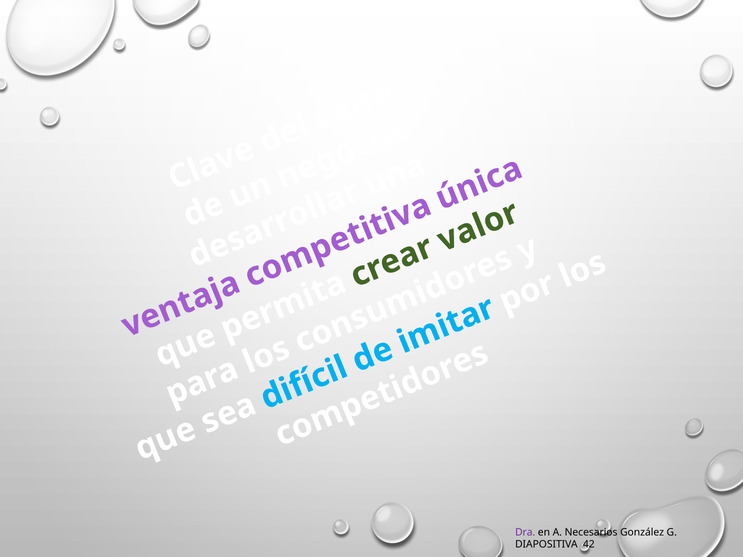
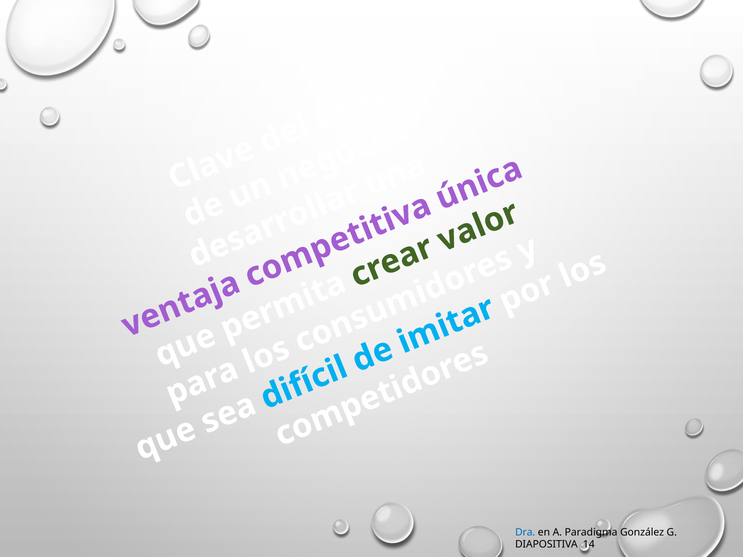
Dra colour: purple -> blue
Necesarios: Necesarios -> Paradigma
42: 42 -> 14
